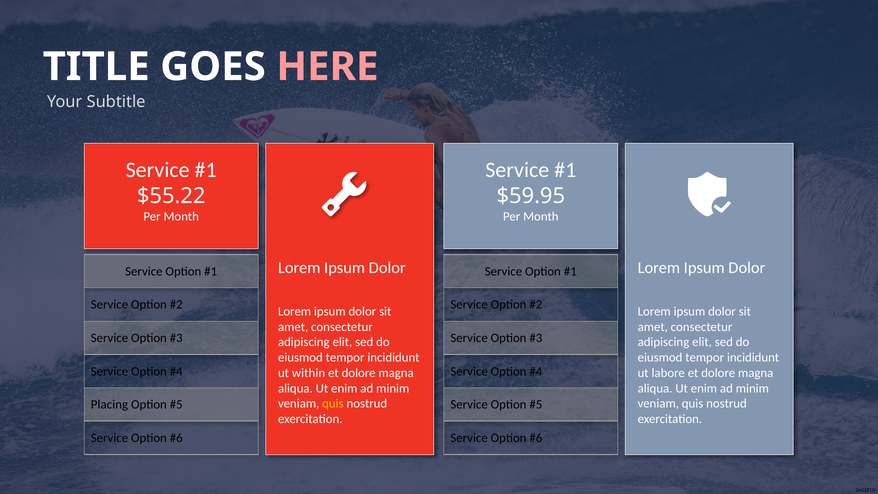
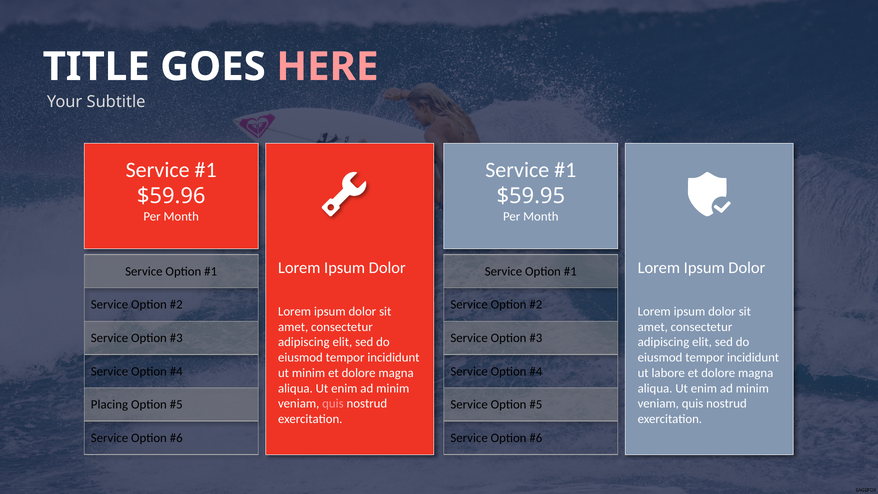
$55.22: $55.22 -> $59.96
ut within: within -> minim
quis at (333, 404) colour: yellow -> pink
